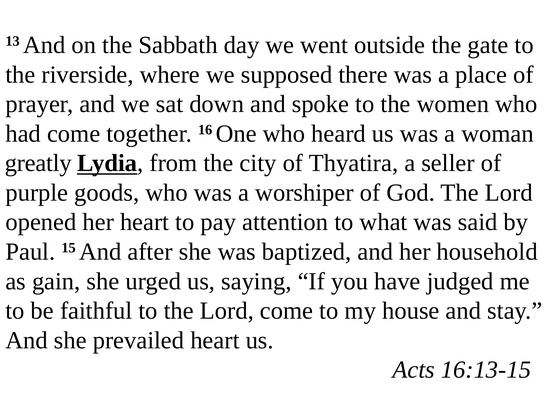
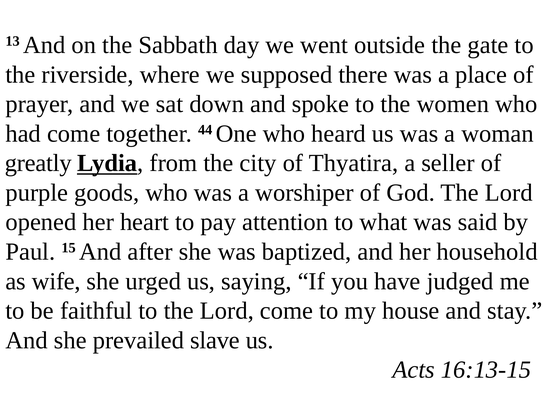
16: 16 -> 44
gain: gain -> wife
prevailed heart: heart -> slave
